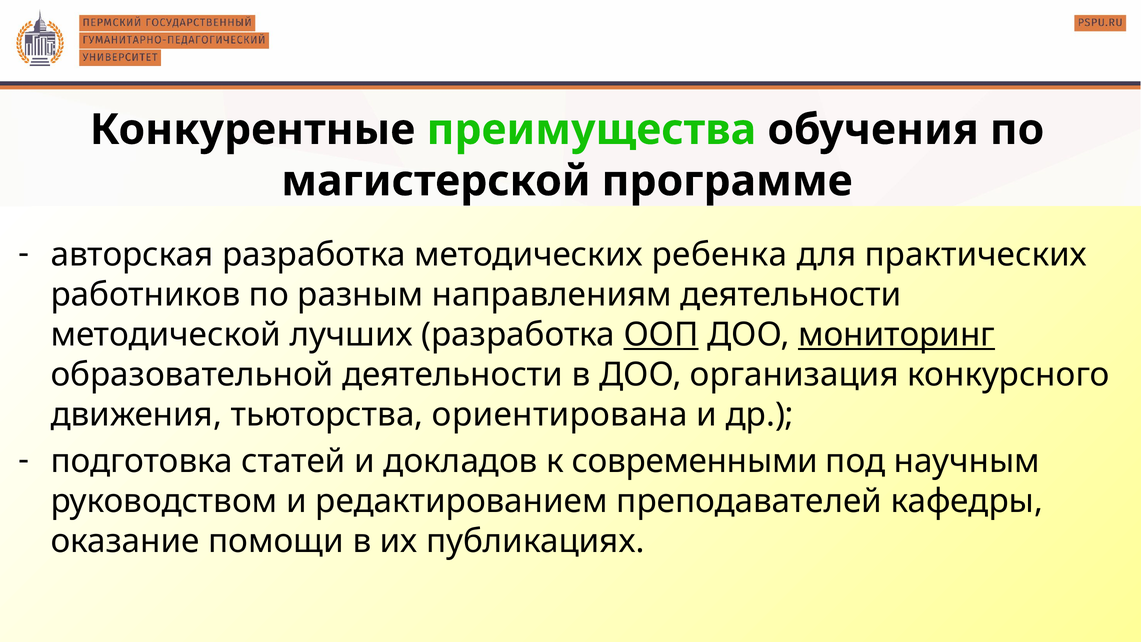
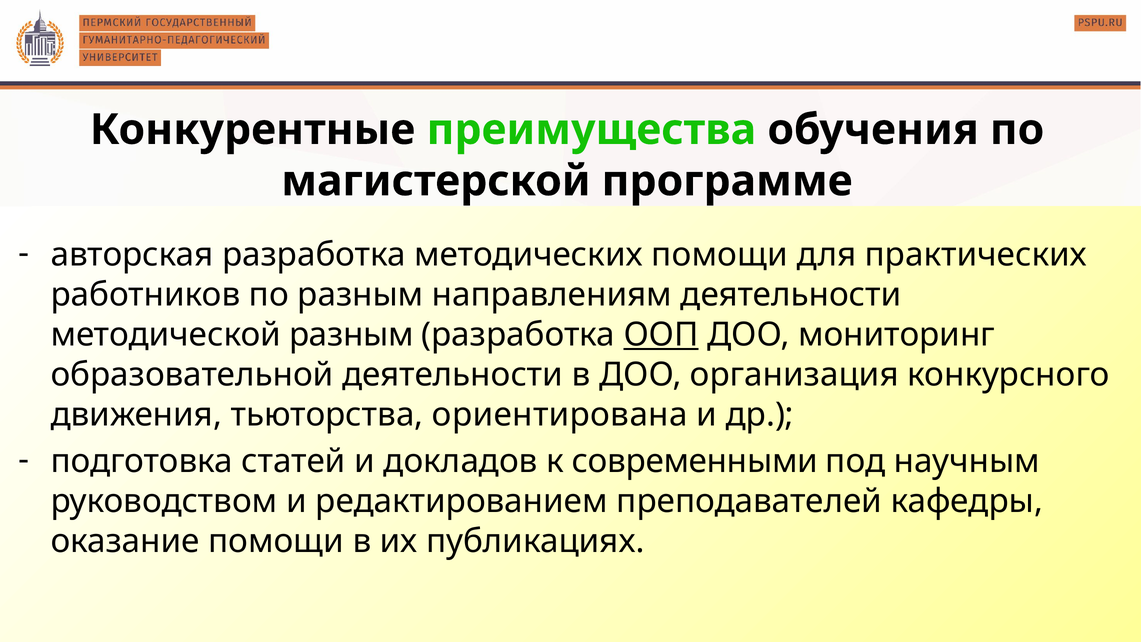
методических ребенка: ребенка -> помощи
методической лучших: лучших -> разным
мониторинг underline: present -> none
